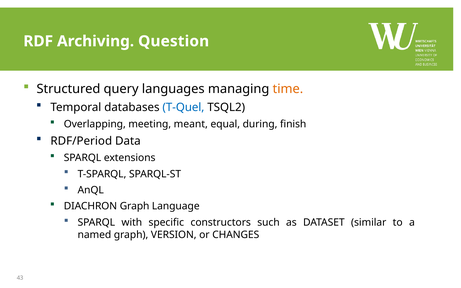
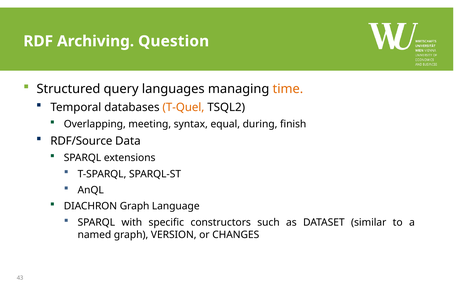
T-Quel colour: blue -> orange
meant: meant -> syntax
RDF/Period: RDF/Period -> RDF/Source
